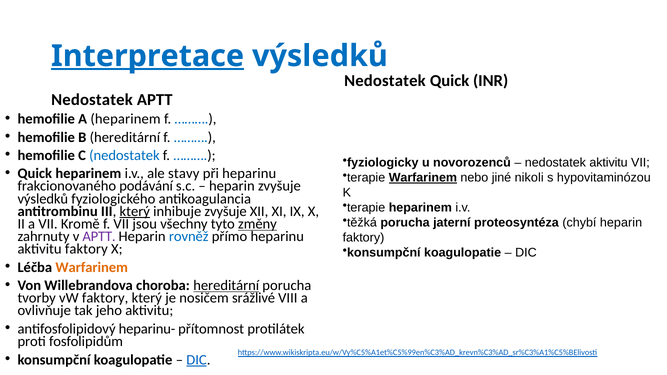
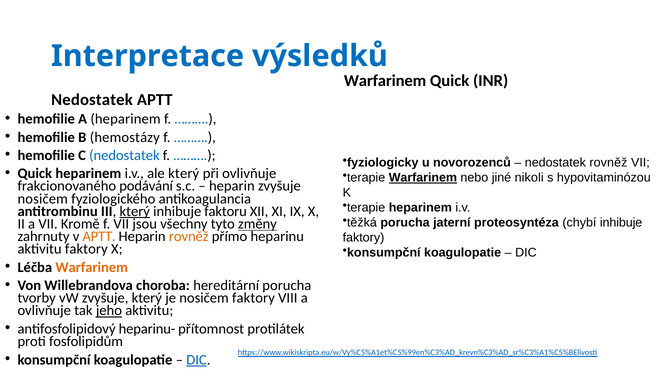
Interpretace underline: present -> none
Nedostatek at (385, 81): Nedostatek -> Warfarinem
B hereditární: hereditární -> hemostázy
nedostatek aktivitu: aktivitu -> rovněž
ale stavy: stavy -> který
při heparinu: heparinu -> ovlivňuje
výsledků at (43, 199): výsledků -> nosičem
inhibuje zvyšuje: zvyšuje -> faktoru
chybí heparin: heparin -> inhibuje
APTT at (99, 237) colour: purple -> orange
rovněž at (189, 237) colour: blue -> orange
hereditární at (226, 286) underline: present -> none
vW faktory: faktory -> zvyšuje
nosičem srážlivé: srážlivé -> faktory
jeho underline: none -> present
